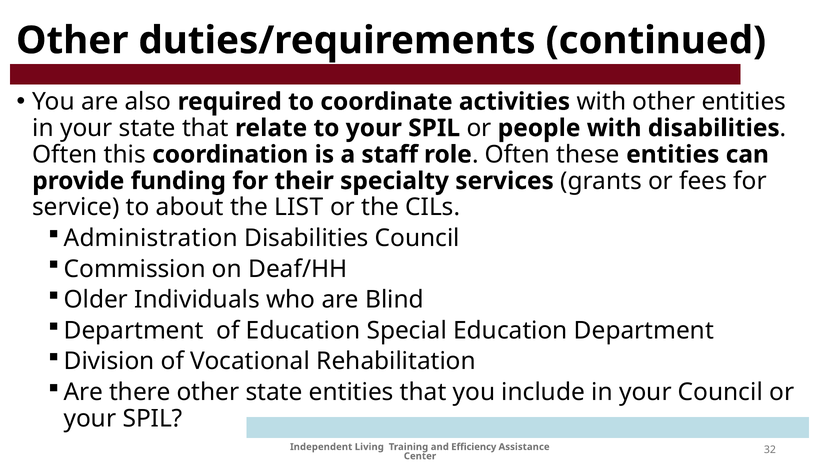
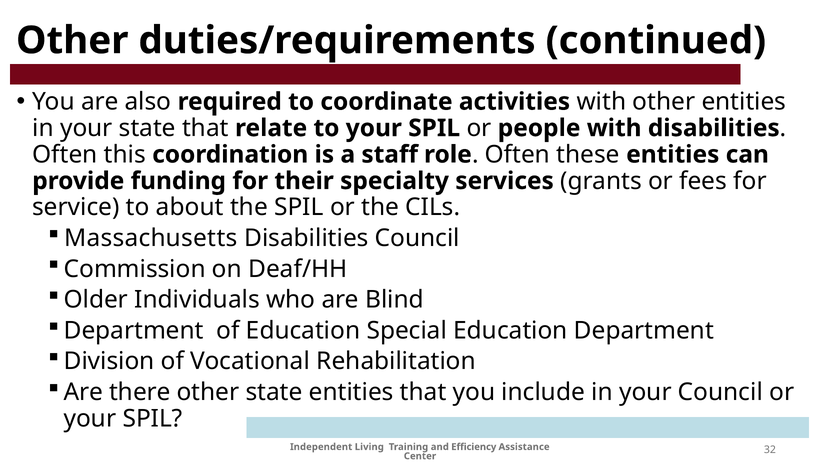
the LIST: LIST -> SPIL
Administration: Administration -> Massachusetts
